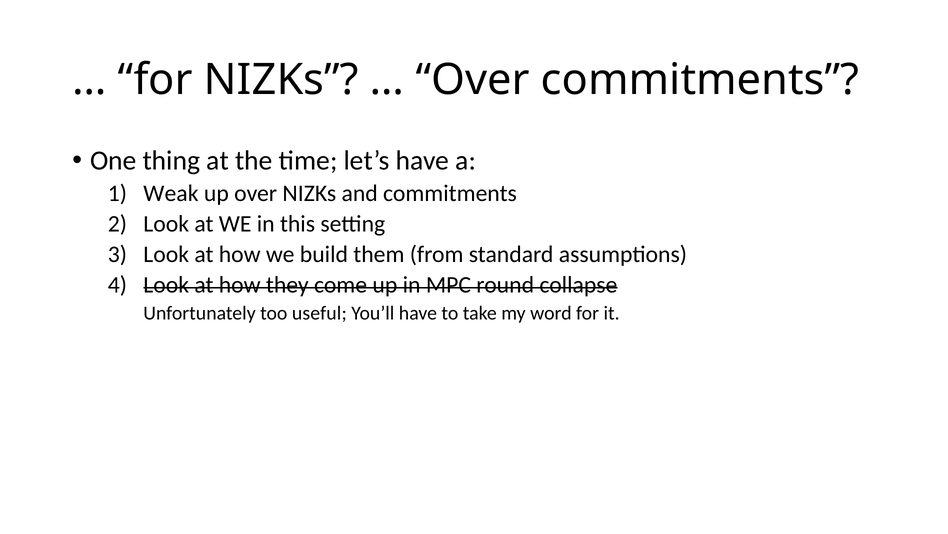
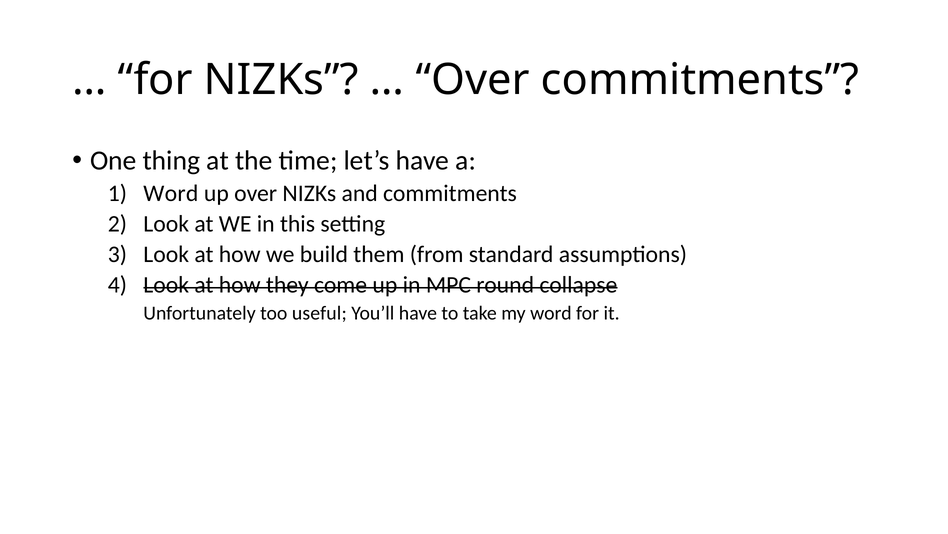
Weak at (171, 193): Weak -> Word
